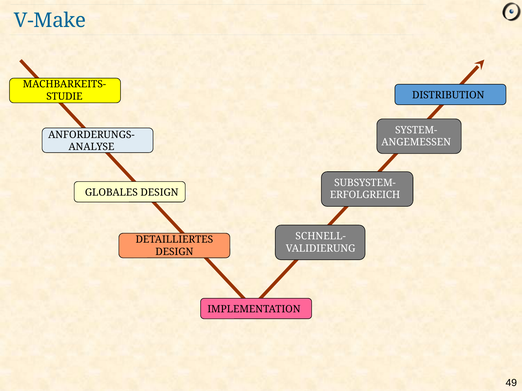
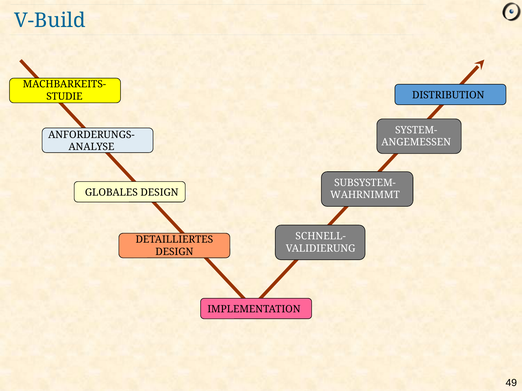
V-Make: V-Make -> V-Build
ERFOLGREICH: ERFOLGREICH -> WAHRNIMMT
